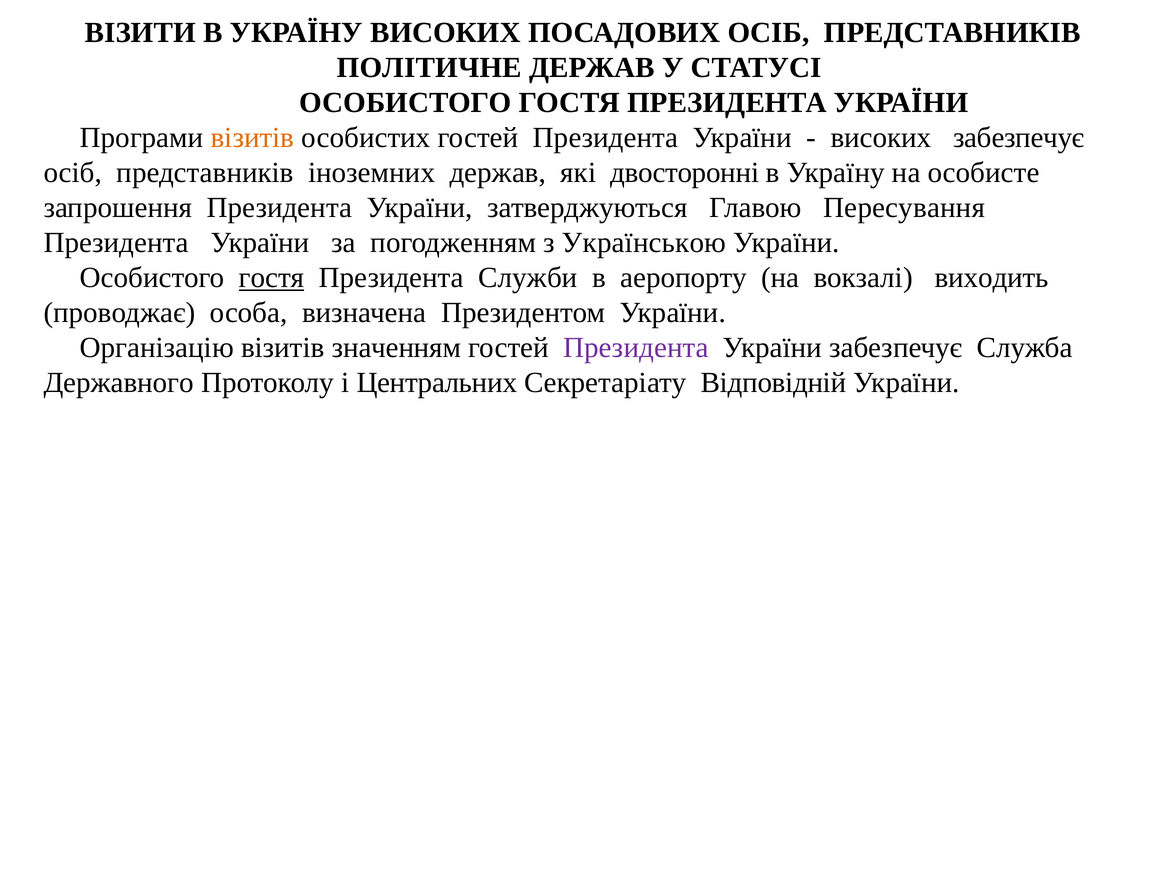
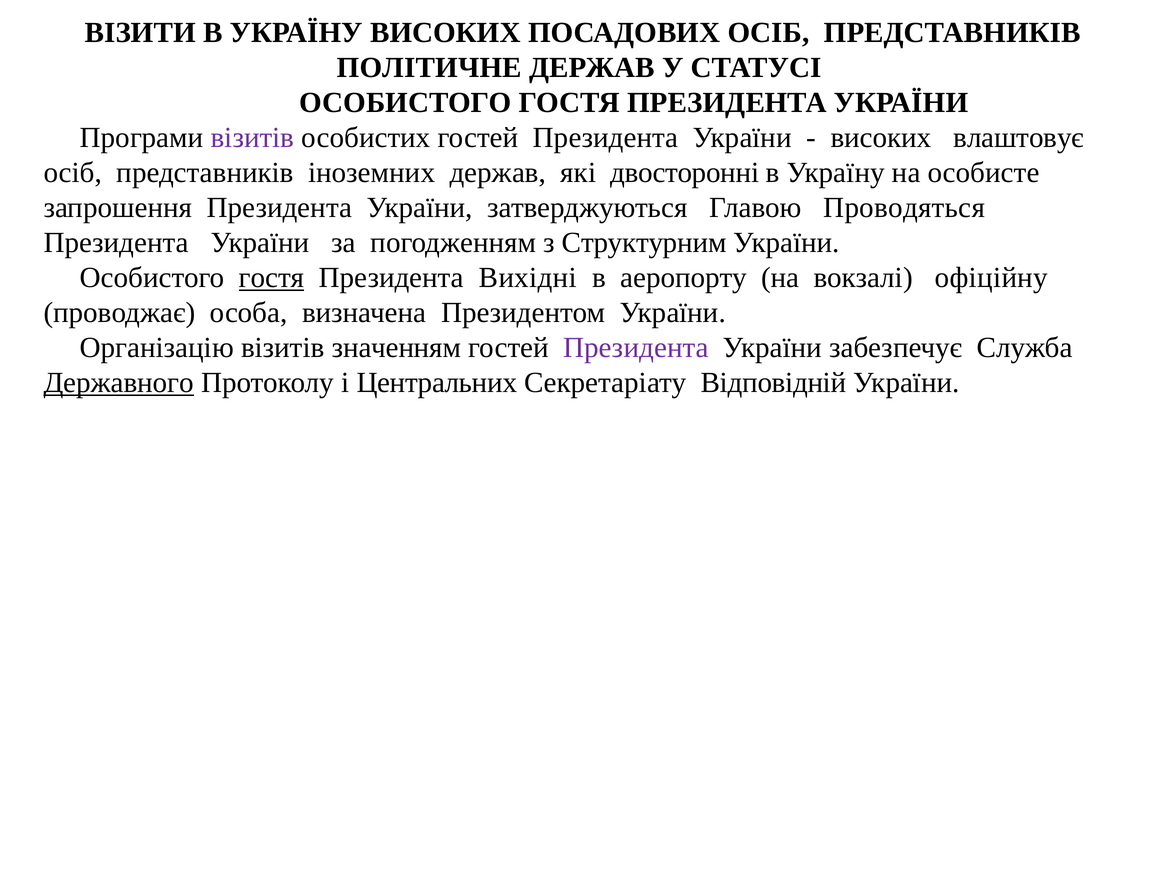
візитів at (252, 138) colour: orange -> purple
високих забезпечує: забезпечує -> влаштовує
Пересування: Пересування -> Проводяться
Українською: Українською -> Структурним
Служби: Служби -> Вихідні
виходить: виходить -> офіційну
Державного underline: none -> present
